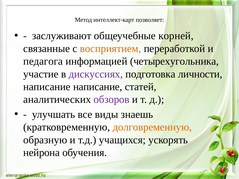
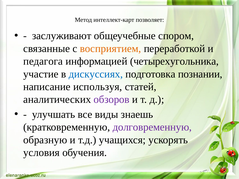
корней: корней -> спором
дискуссиях colour: purple -> blue
личности: личности -> познании
написание написание: написание -> используя
долговременную colour: orange -> purple
нейрона: нейрона -> условия
